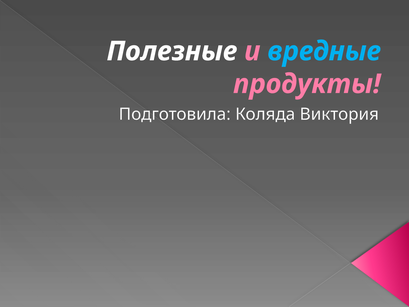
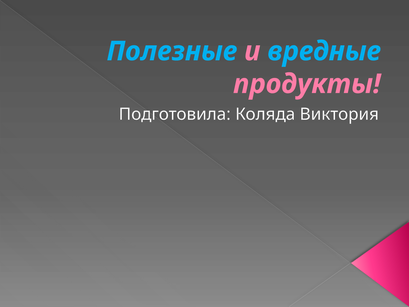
Полезные colour: white -> light blue
